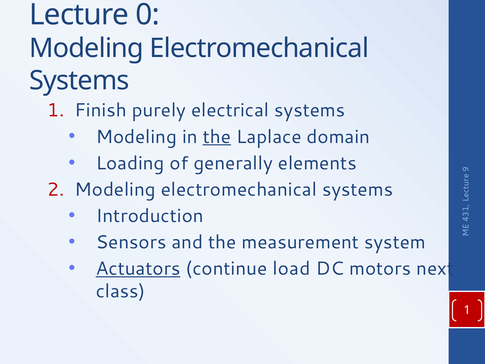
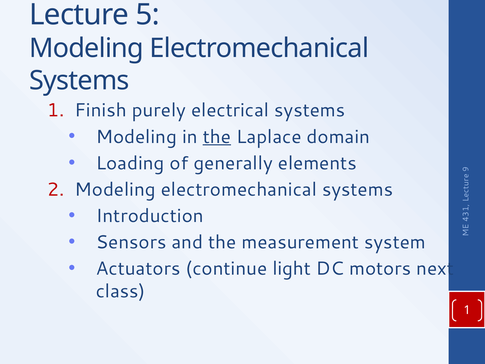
0: 0 -> 5
Actuators underline: present -> none
load: load -> light
